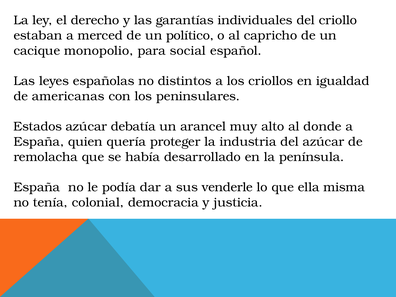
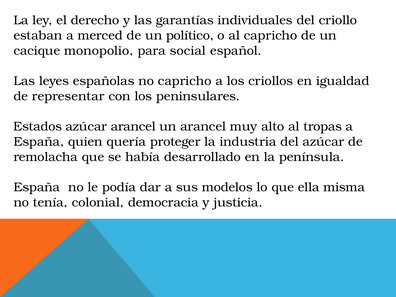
no distintos: distintos -> capricho
americanas: americanas -> representar
azúcar debatía: debatía -> arancel
donde: donde -> tropas
venderle: venderle -> modelos
